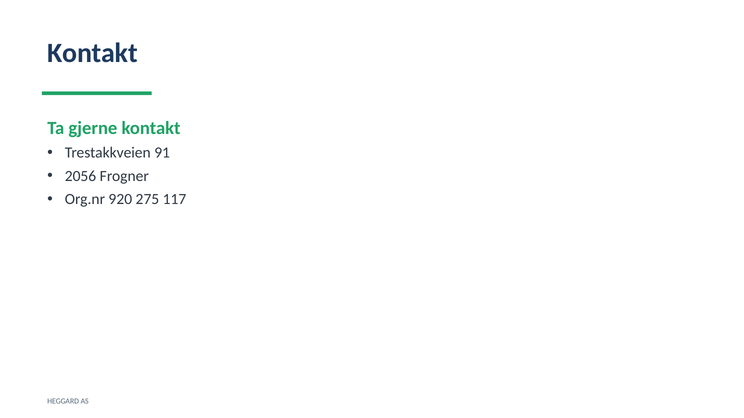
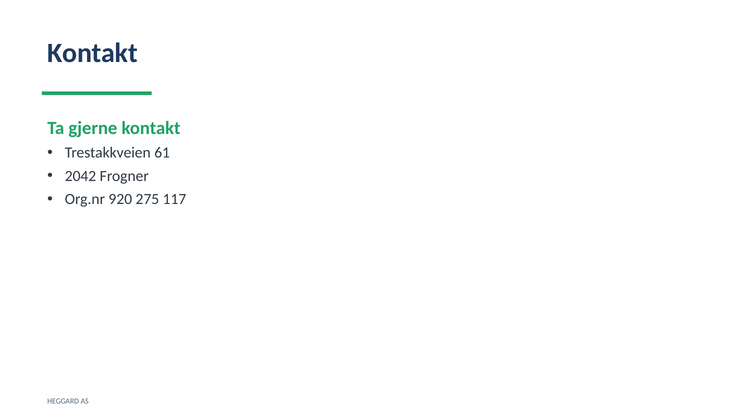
91: 91 -> 61
2056: 2056 -> 2042
